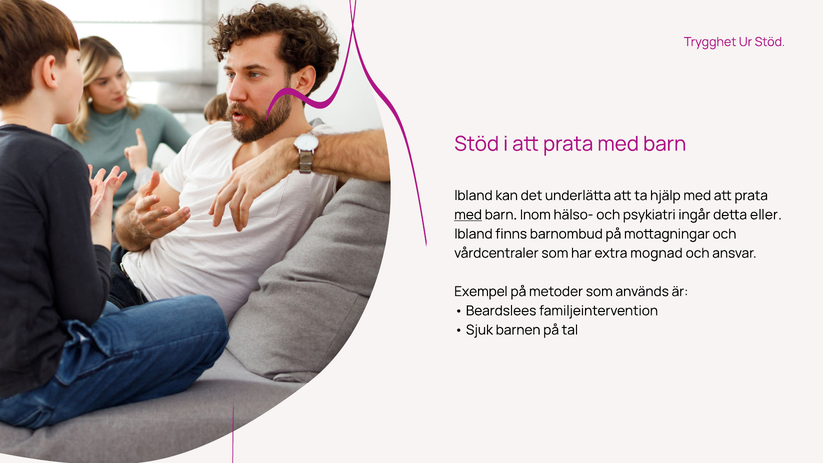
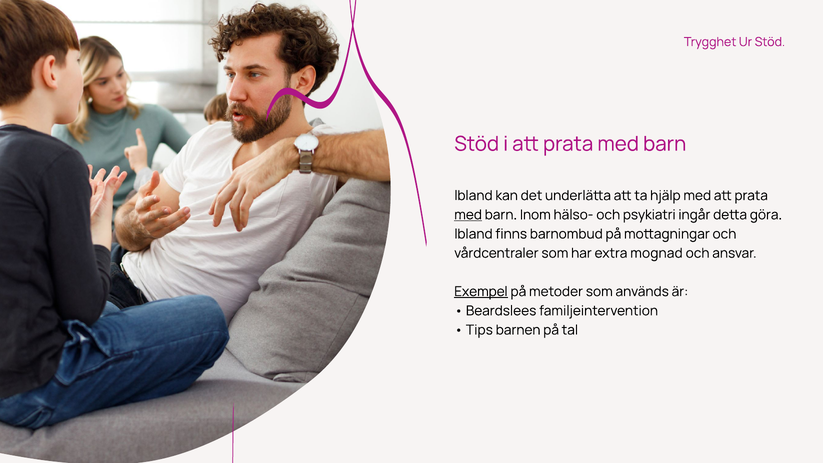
eller: eller -> göra
Exempel underline: none -> present
Sjuk: Sjuk -> Tips
